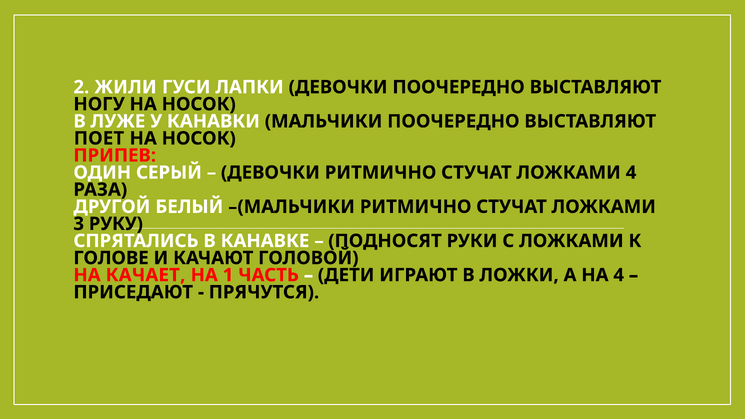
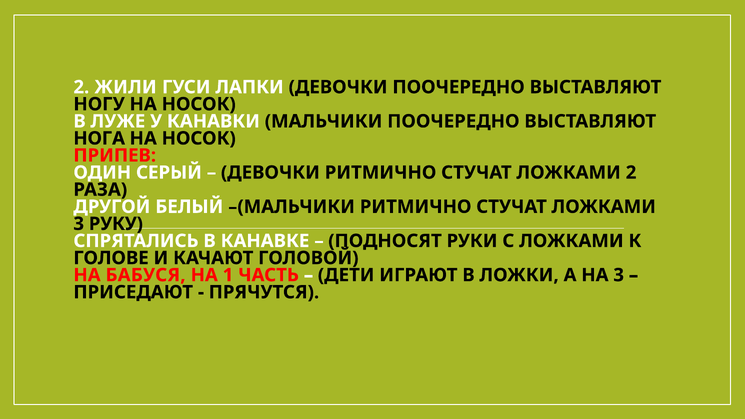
ПОЕТ: ПОЕТ -> НОГА
ЛОЖКАМИ 4: 4 -> 2
КАЧАЕТ: КАЧАЕТ -> БАБУСЯ
НА 4: 4 -> 3
